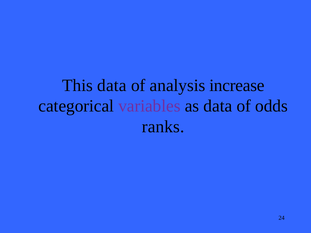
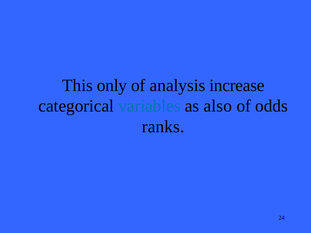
This data: data -> only
variables colour: purple -> blue
as data: data -> also
